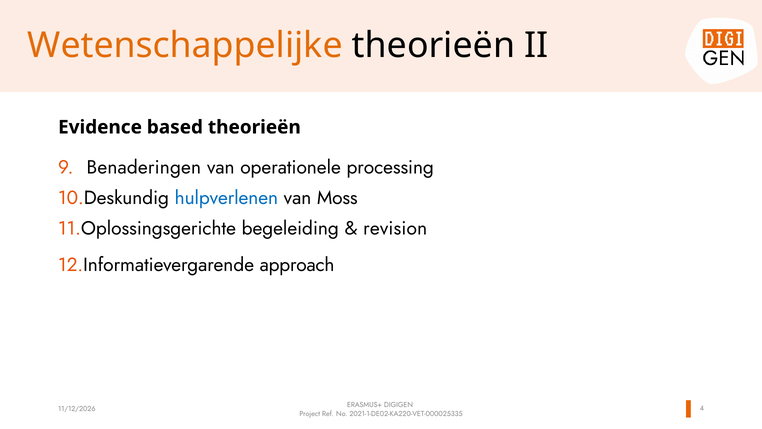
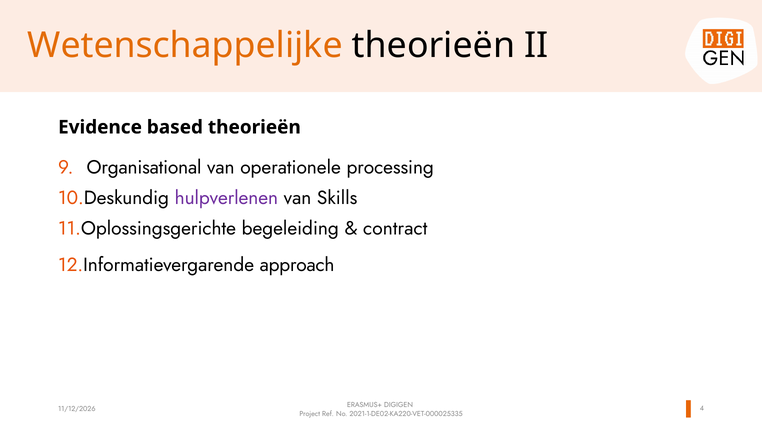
Benaderingen: Benaderingen -> Organisational
hulpverlenen colour: blue -> purple
Moss: Moss -> Skills
revision: revision -> contract
